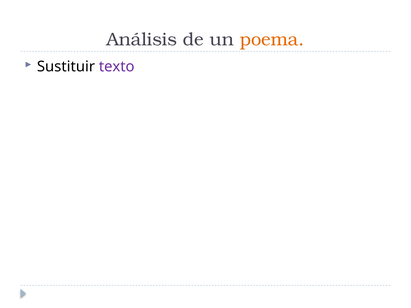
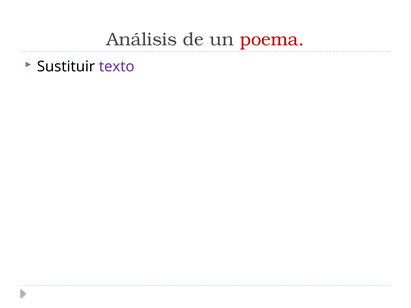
poema colour: orange -> red
